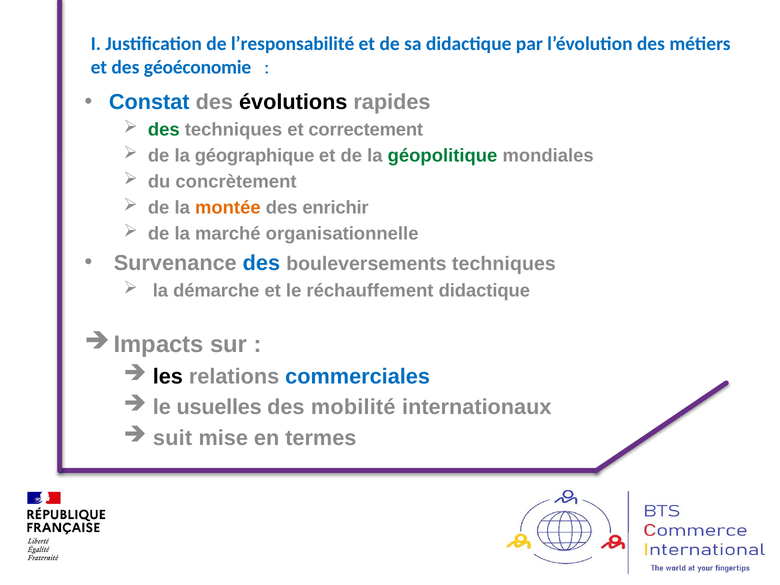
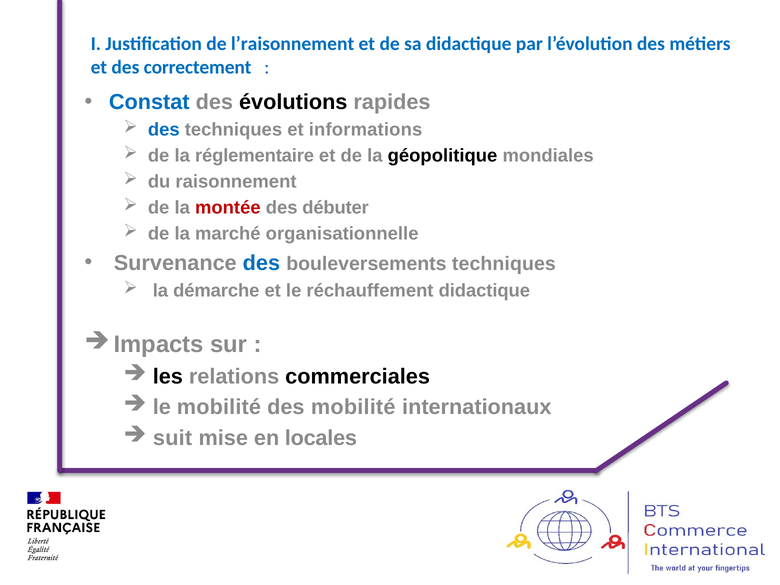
l’responsabilité: l’responsabilité -> l’raisonnement
géoéconomie: géoéconomie -> correctement
des at (164, 130) colour: green -> blue
correctement: correctement -> informations
géographique: géographique -> réglementaire
géopolitique colour: green -> black
concrètement: concrètement -> raisonnement
montée colour: orange -> red
enrichir: enrichir -> débuter
commerciales colour: blue -> black
le usuelles: usuelles -> mobilité
termes: termes -> locales
